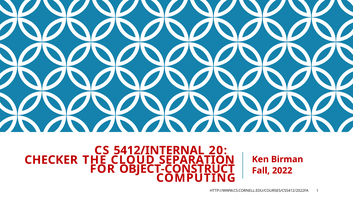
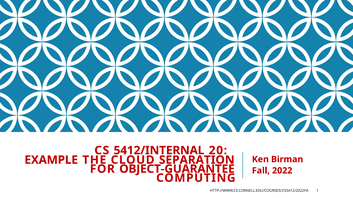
CHECKER: CHECKER -> EXAMPLE
OBJECT-CONSTRUCT: OBJECT-CONSTRUCT -> OBJECT-GUARANTEE
